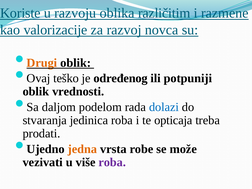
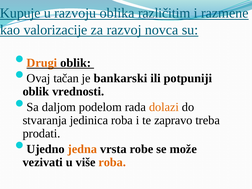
Koriste: Koriste -> Kupuje
teško: teško -> tačan
određenog: određenog -> bankarski
dolazi colour: blue -> orange
opticaja: opticaja -> zapravo
roba at (112, 162) colour: purple -> orange
